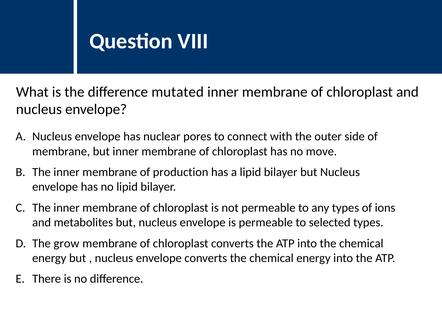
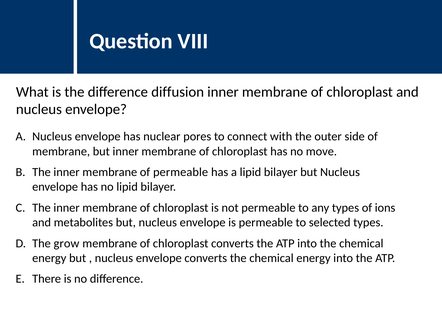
mutated: mutated -> diffusion
of production: production -> permeable
